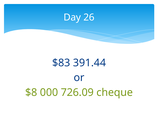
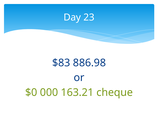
26: 26 -> 23
391.44: 391.44 -> 886.98
$8: $8 -> $0
726.09: 726.09 -> 163.21
